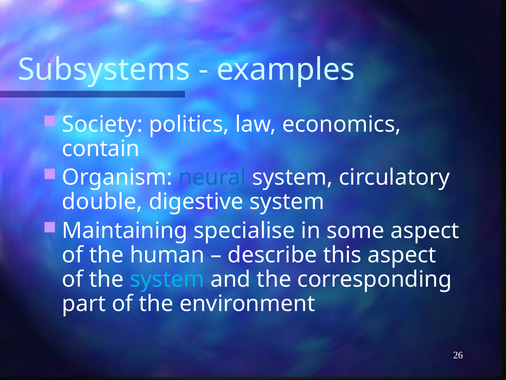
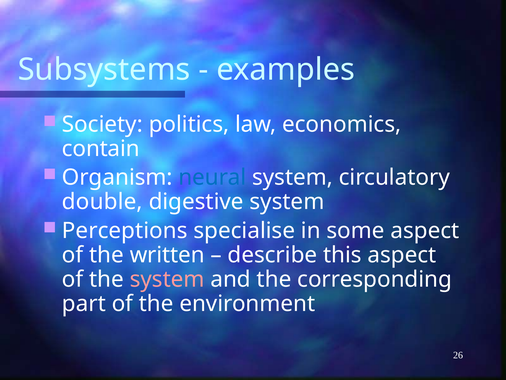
Maintaining: Maintaining -> Perceptions
human: human -> written
system at (167, 279) colour: light blue -> pink
